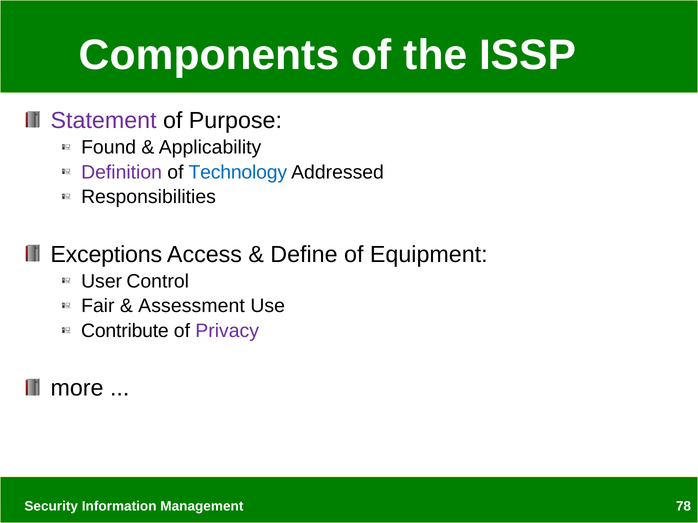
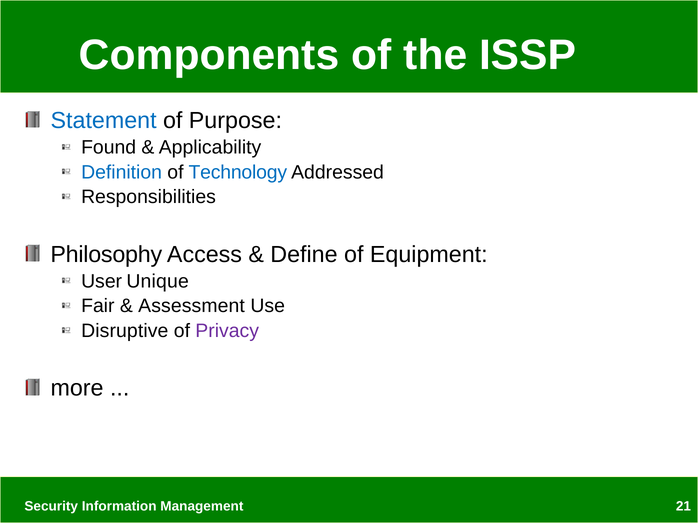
Statement colour: purple -> blue
Definition colour: purple -> blue
Exceptions: Exceptions -> Philosophy
Control: Control -> Unique
Contribute: Contribute -> Disruptive
78: 78 -> 21
